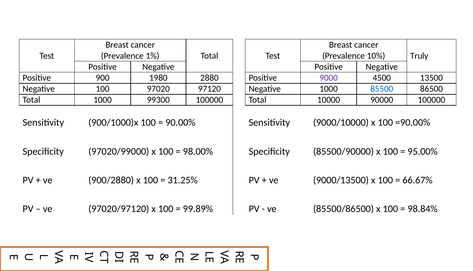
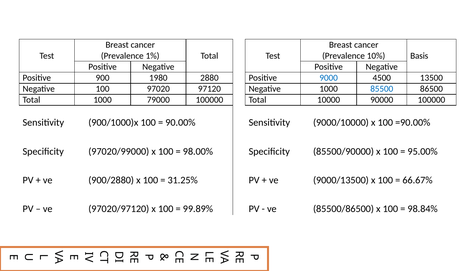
Truly: Truly -> Basis
9000 colour: purple -> blue
99300: 99300 -> 79000
